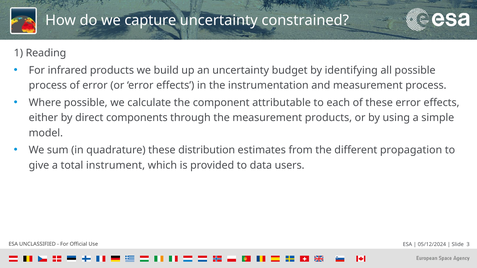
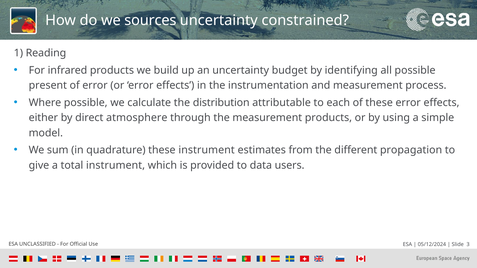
capture: capture -> sources
process at (48, 86): process -> present
component: component -> distribution
components: components -> atmosphere
these distribution: distribution -> instrument
